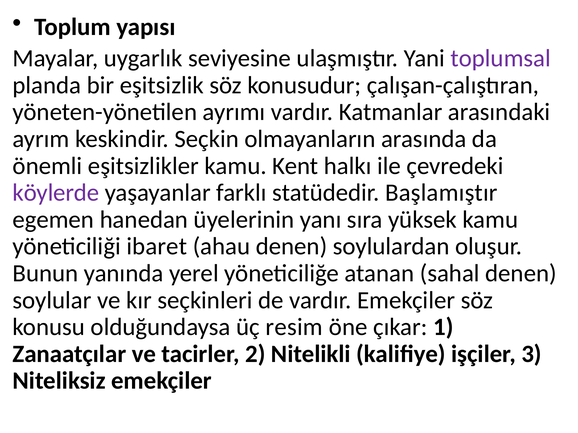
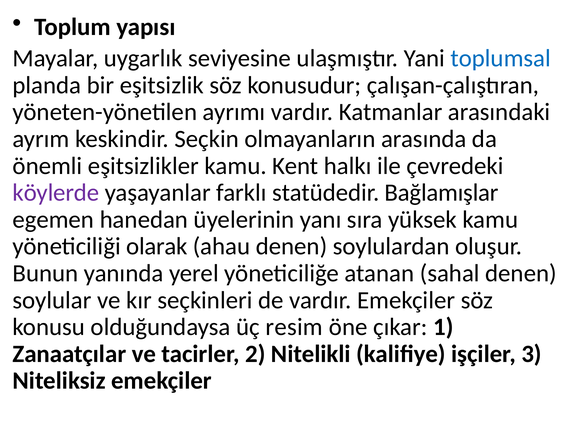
toplumsal colour: purple -> blue
Başlamıştır: Başlamıştır -> Bağlamışlar
ibaret: ibaret -> olarak
